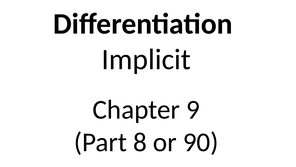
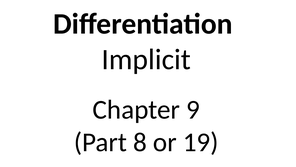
90: 90 -> 19
